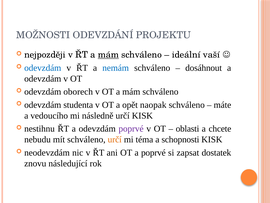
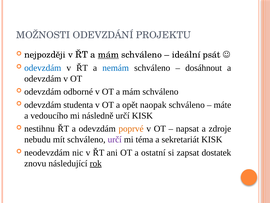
vaší: vaší -> psát
oborech: oborech -> odborné
poprvé at (131, 128) colour: purple -> orange
oblasti: oblasti -> napsat
chcete: chcete -> zdroje
určí at (115, 139) colour: orange -> purple
schopnosti: schopnosti -> sekretariát
a poprvé: poprvé -> ostatní
rok underline: none -> present
